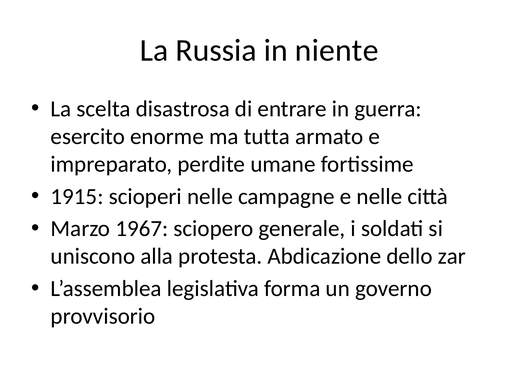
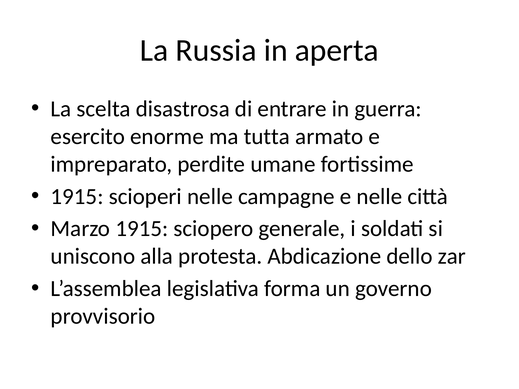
niente: niente -> aperta
Marzo 1967: 1967 -> 1915
